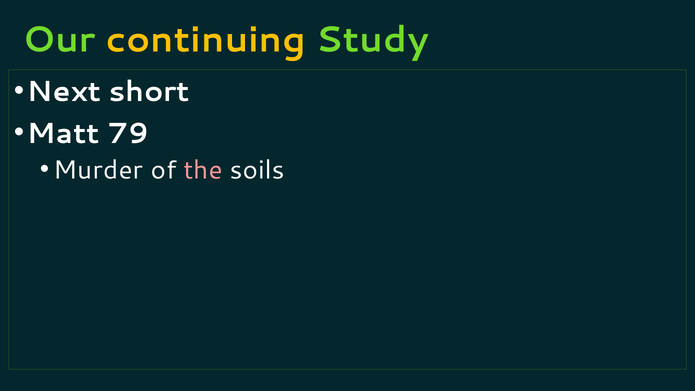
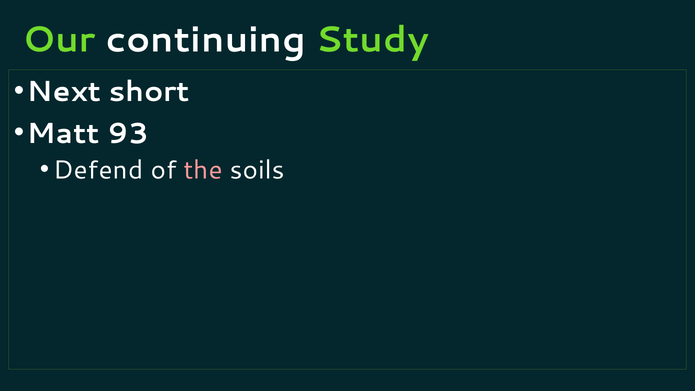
continuing colour: yellow -> white
79: 79 -> 93
Murder: Murder -> Defend
